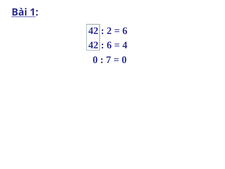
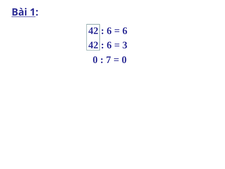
2 at (109, 31): 2 -> 6
4: 4 -> 3
